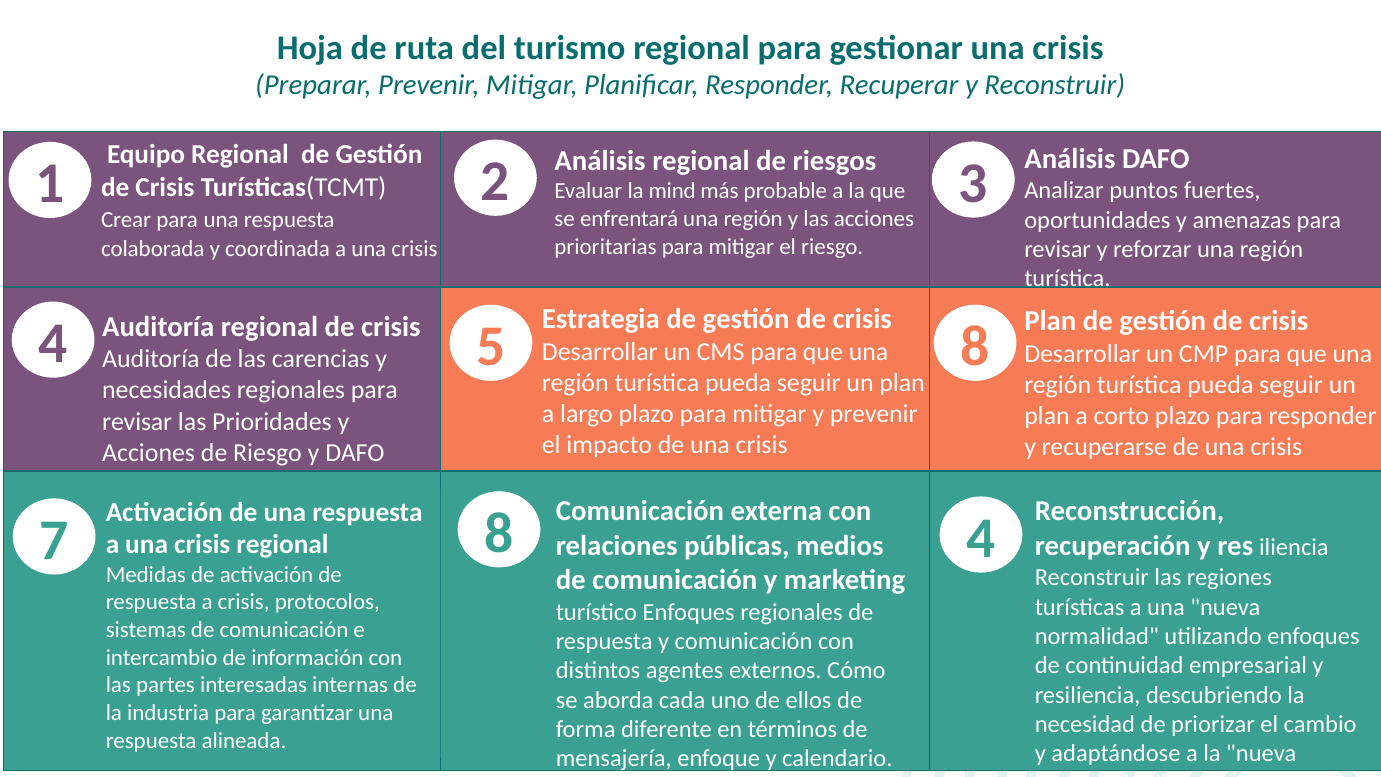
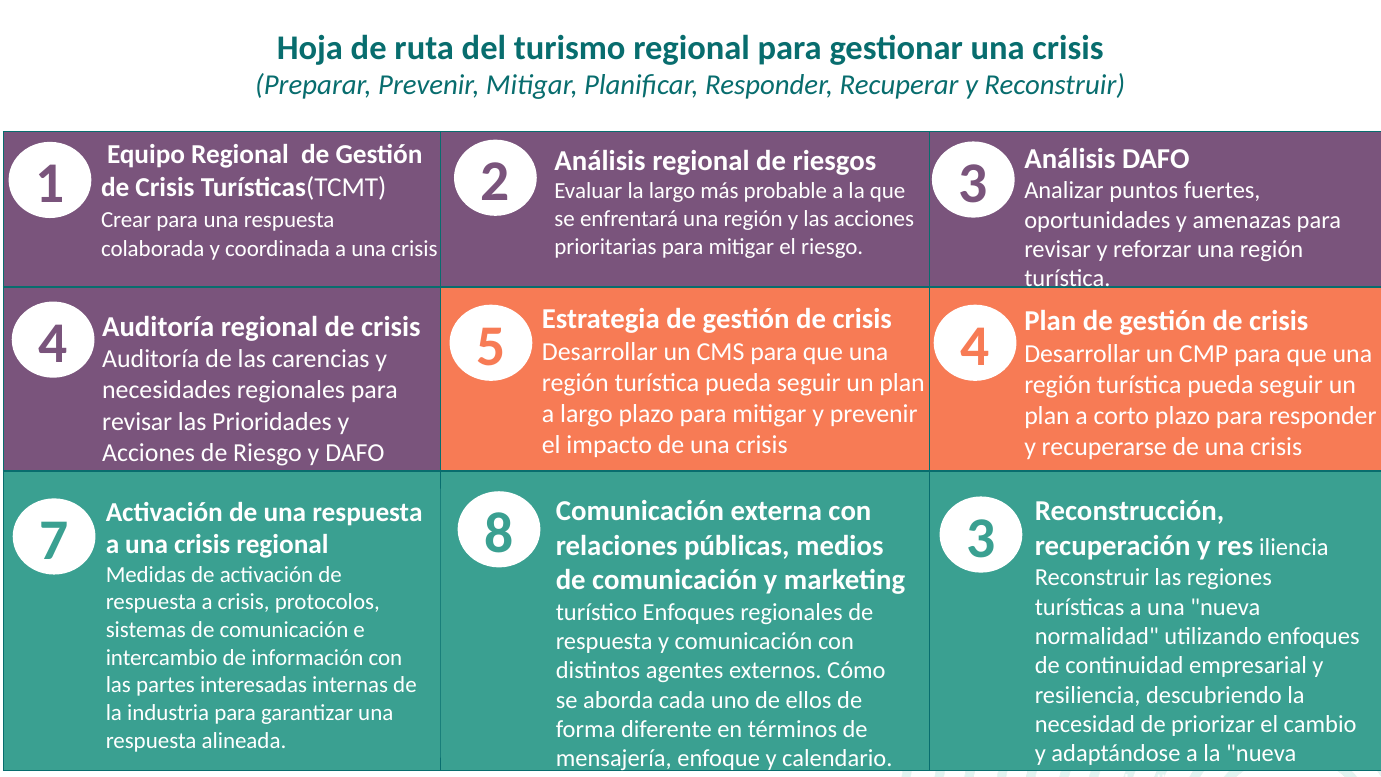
la mind: mind -> largo
5 8: 8 -> 4
8 4: 4 -> 3
